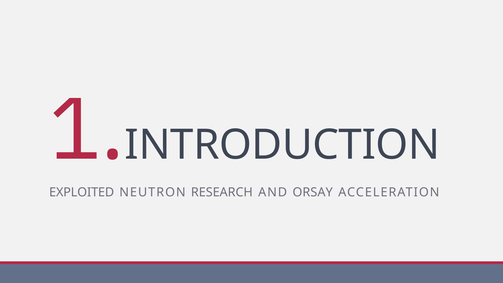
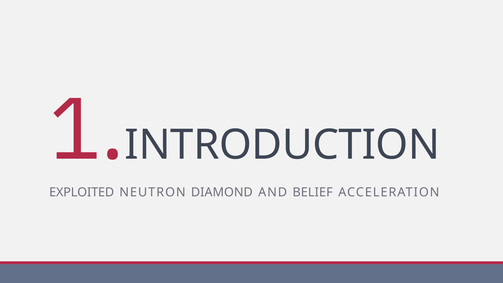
RESEARCH: RESEARCH -> DIAMOND
ORSAY: ORSAY -> BELIEF
